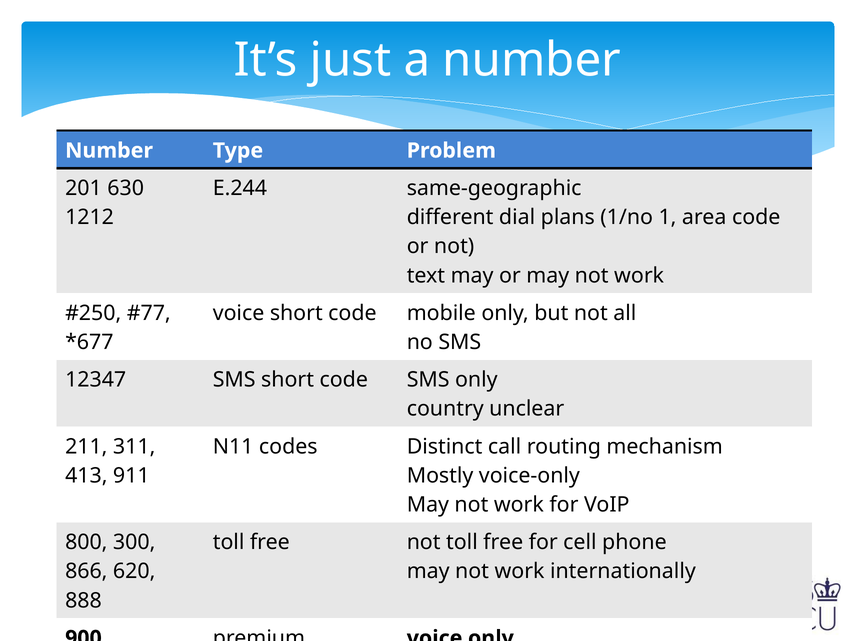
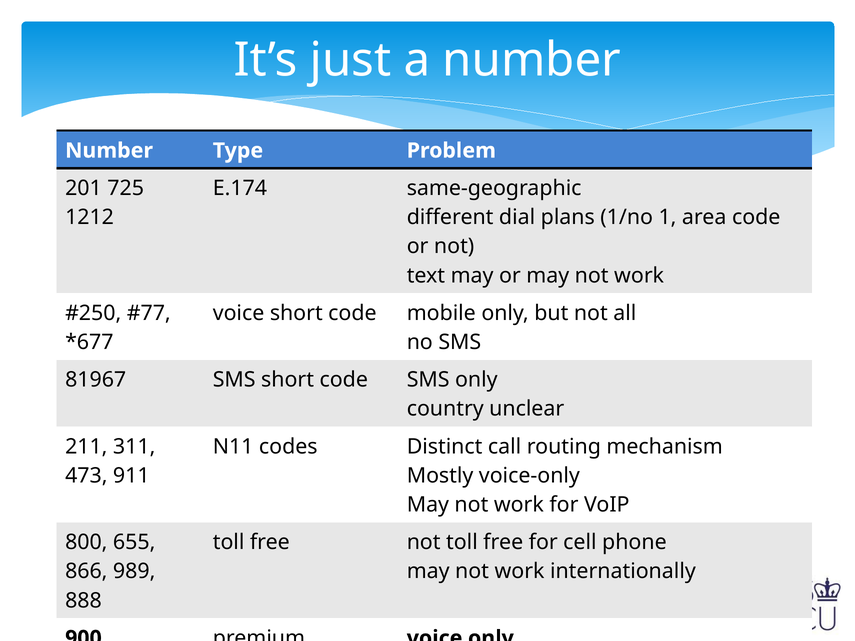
630: 630 -> 725
E.244: E.244 -> E.174
12347: 12347 -> 81967
413: 413 -> 473
300: 300 -> 655
620: 620 -> 989
